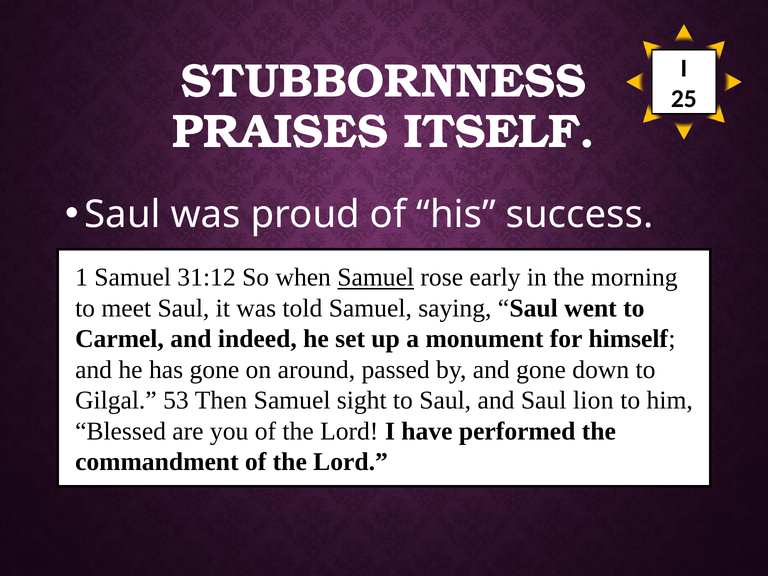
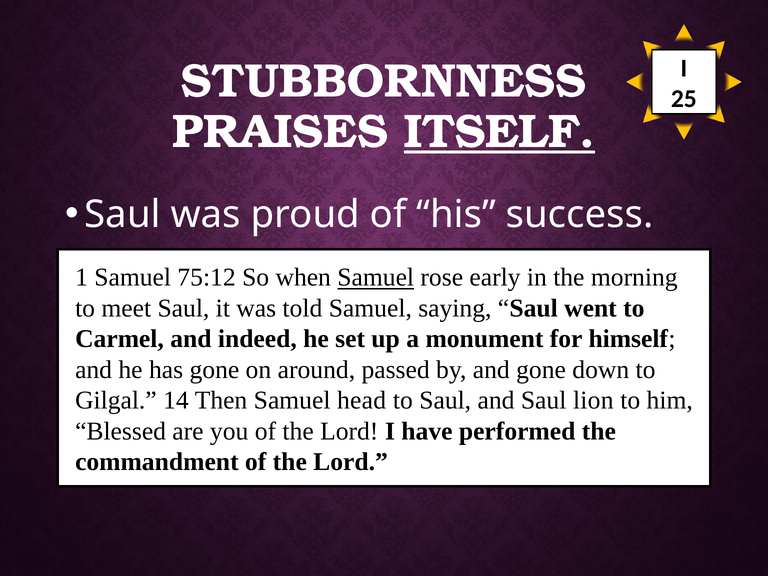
ITSELF underline: none -> present
31:12: 31:12 -> 75:12
53: 53 -> 14
sight: sight -> head
